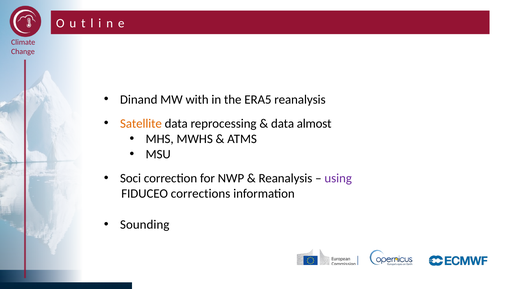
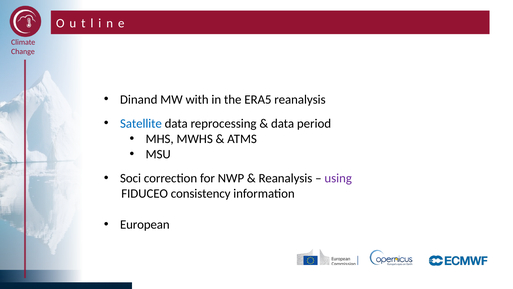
Satellite colour: orange -> blue
almost: almost -> period
corrections: corrections -> consistency
Sounding: Sounding -> European
